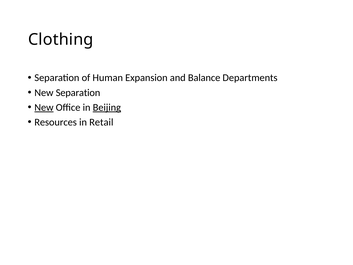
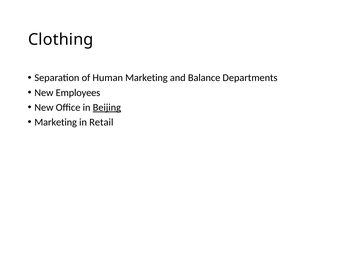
Human Expansion: Expansion -> Marketing
New Separation: Separation -> Employees
New at (44, 107) underline: present -> none
Resources at (56, 122): Resources -> Marketing
